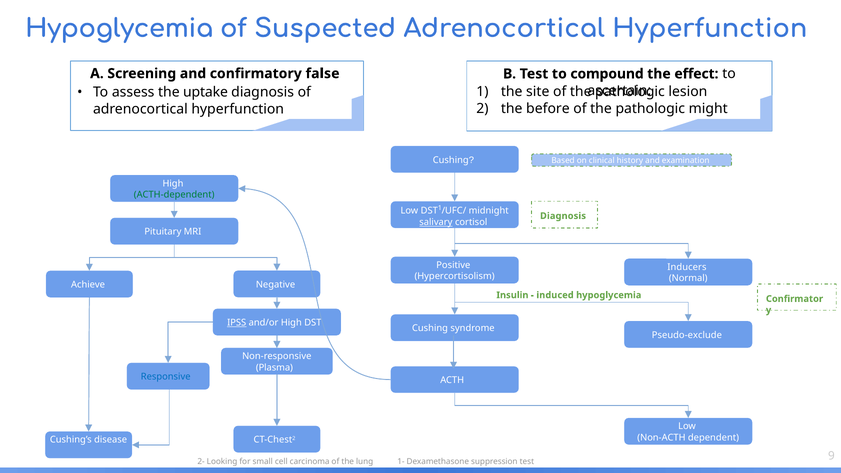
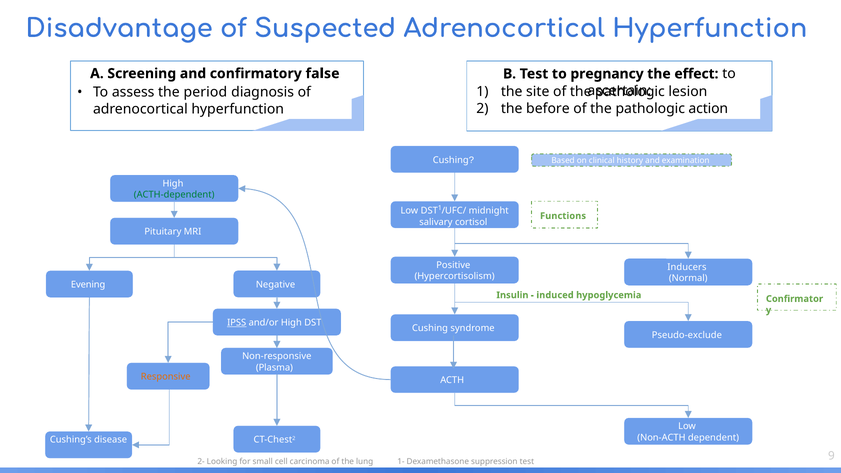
Hypoglycemia at (119, 28): Hypoglycemia -> Disadvantage
compound: compound -> pregnancy
uptake: uptake -> period
might: might -> action
Diagnosis at (563, 216): Diagnosis -> Functions
salivary underline: present -> none
Achieve: Achieve -> Evening
Responsive colour: blue -> orange
